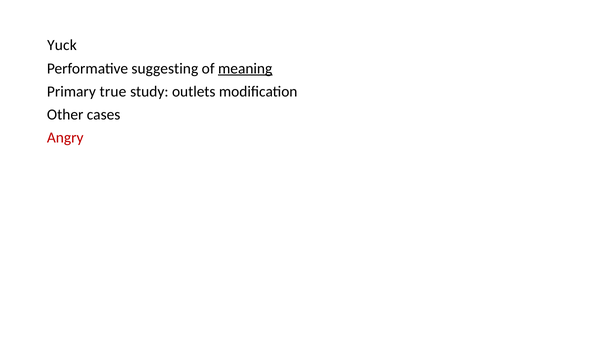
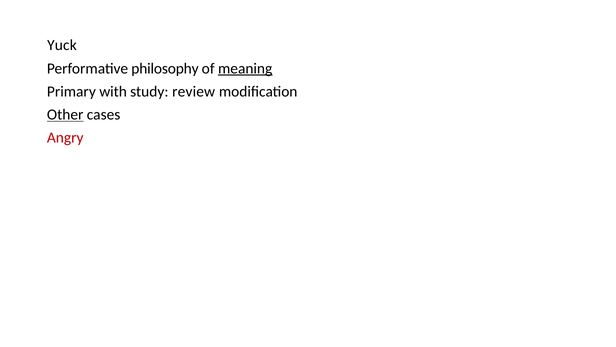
suggesting: suggesting -> philosophy
true: true -> with
outlets: outlets -> review
Other underline: none -> present
